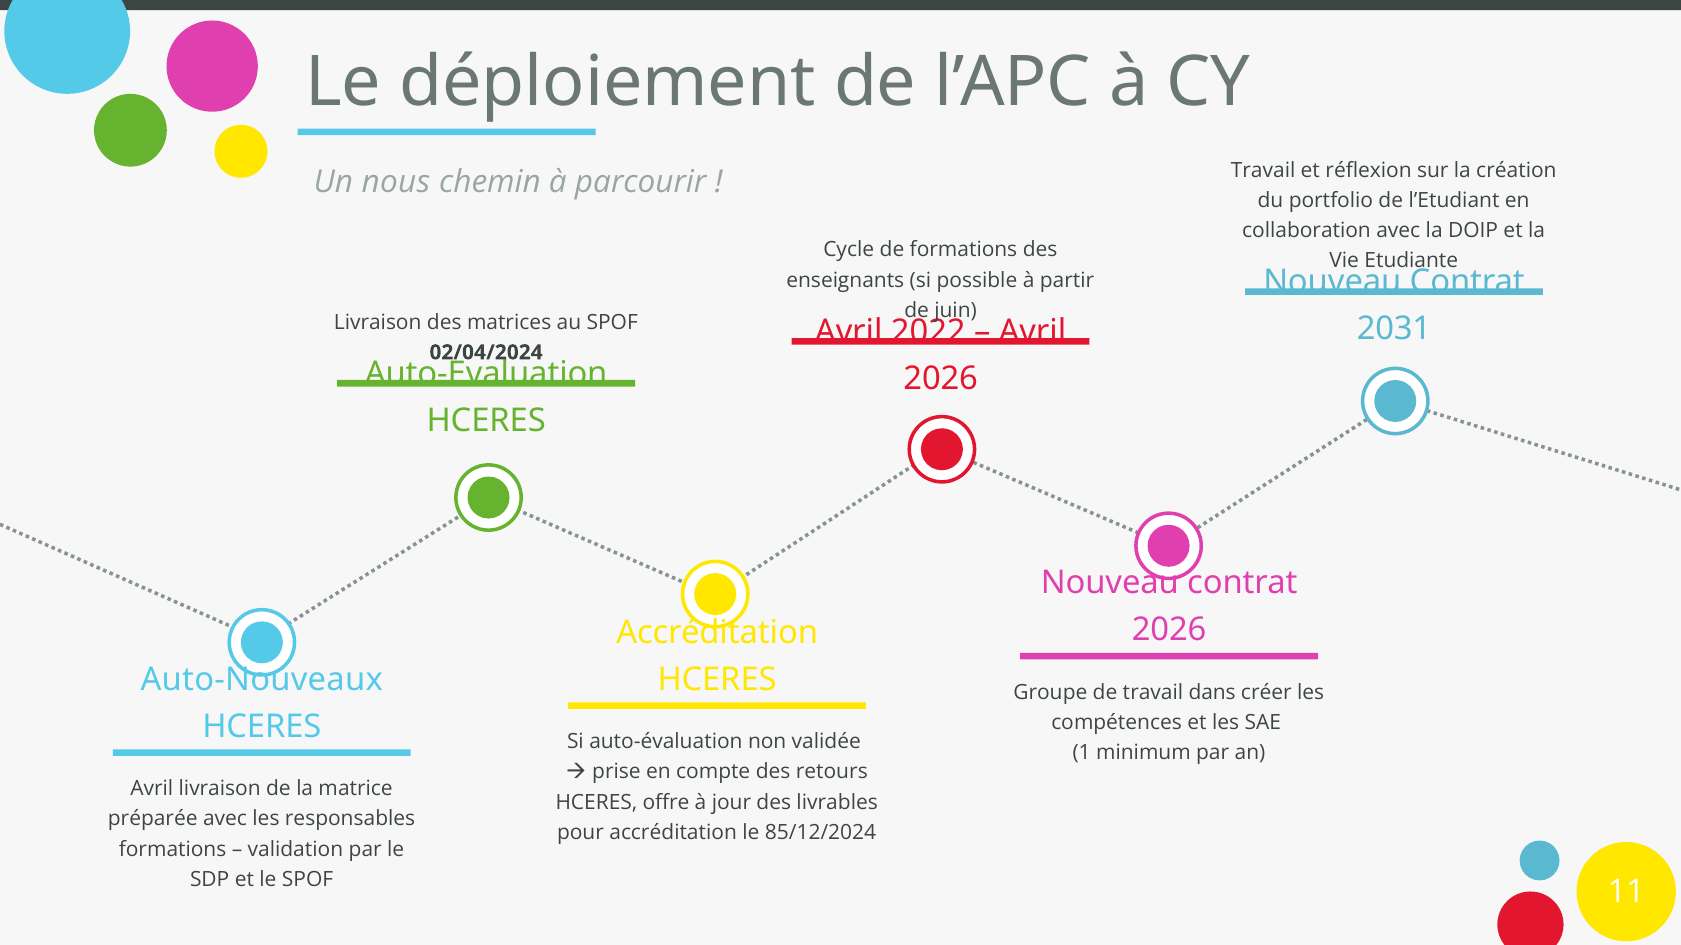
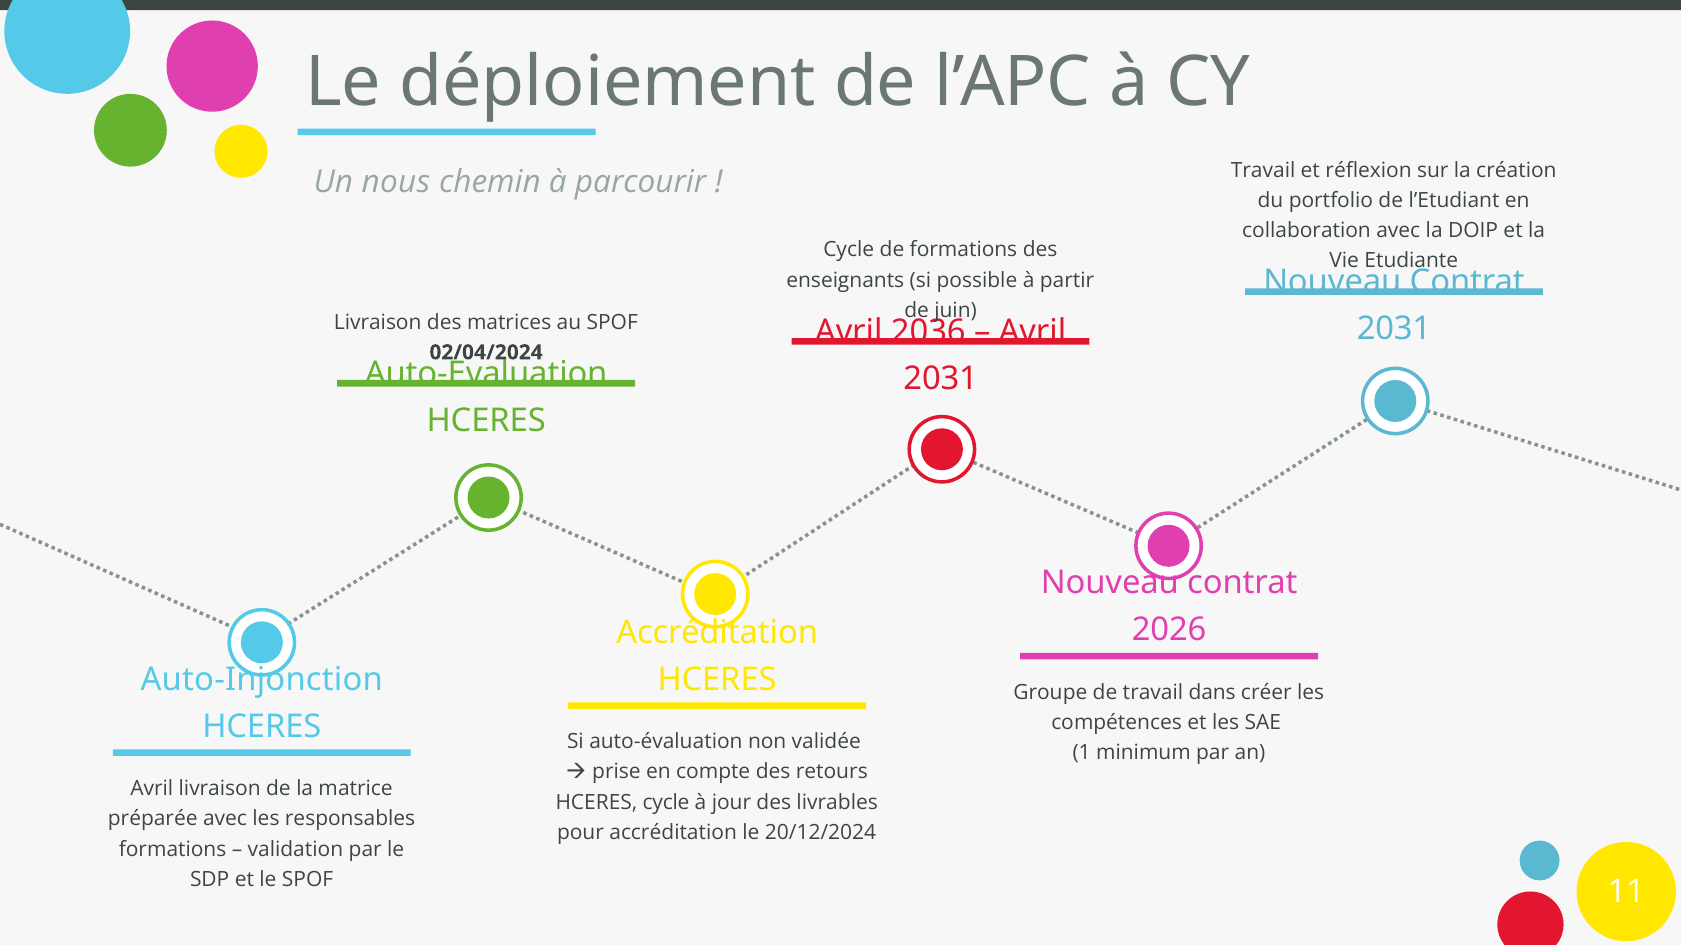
2022: 2022 -> 2036
2026 at (941, 379): 2026 -> 2031
Auto-Nouveaux: Auto-Nouveaux -> Auto-Injonction
HCERES offre: offre -> cycle
85/12/2024: 85/12/2024 -> 20/12/2024
